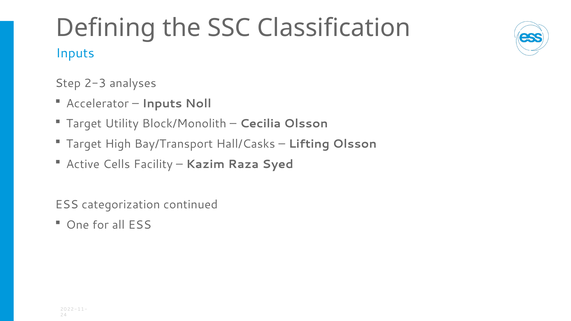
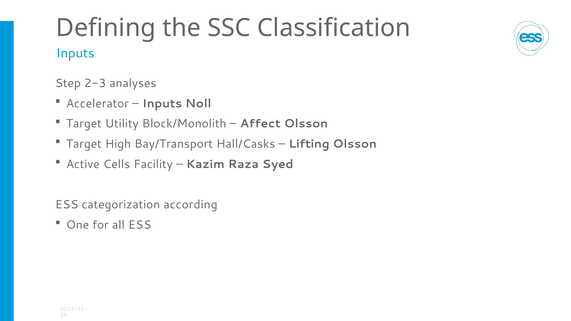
Cecilia: Cecilia -> Affect
continued: continued -> according
